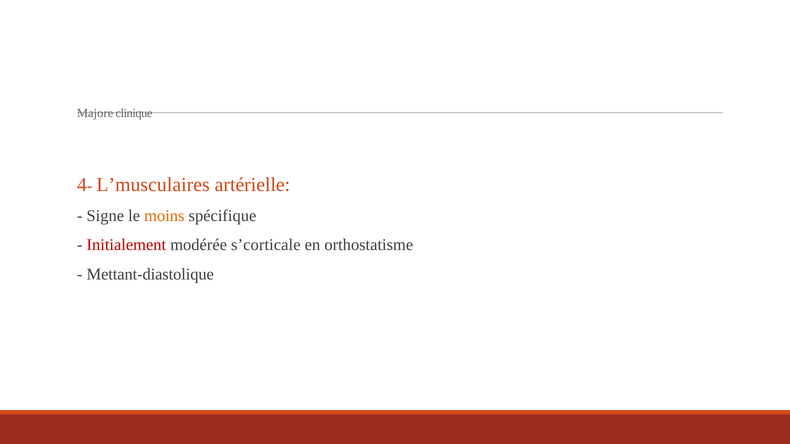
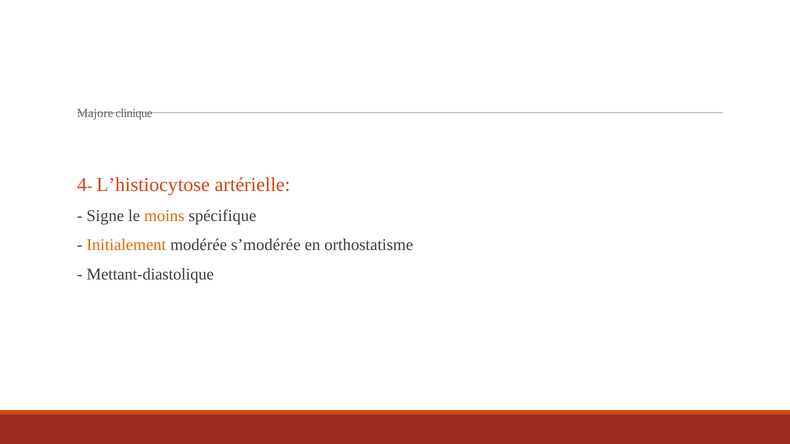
L’musculaires: L’musculaires -> L’histiocytose
Initialement colour: red -> orange
s’corticale: s’corticale -> s’modérée
